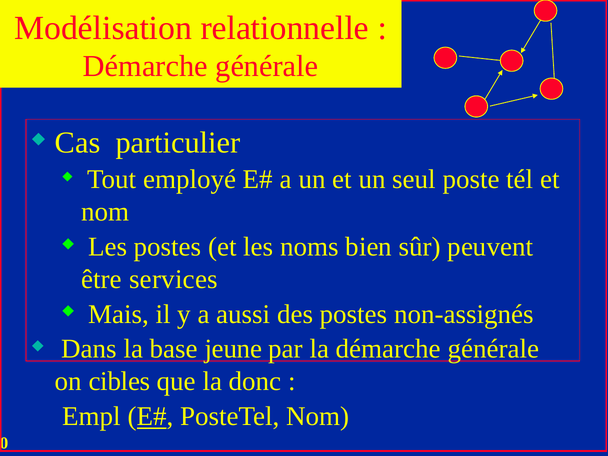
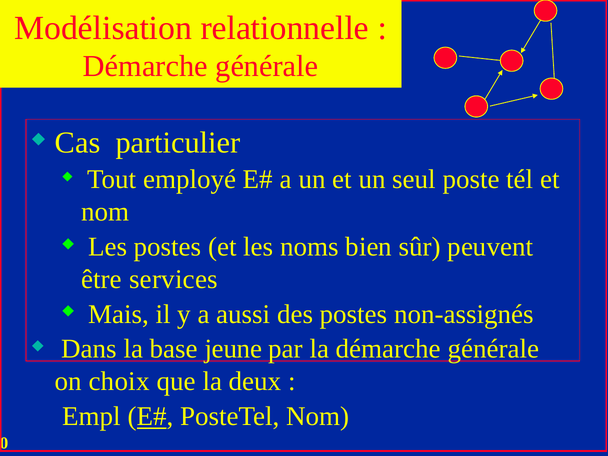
cibles: cibles -> choix
donc: donc -> deux
